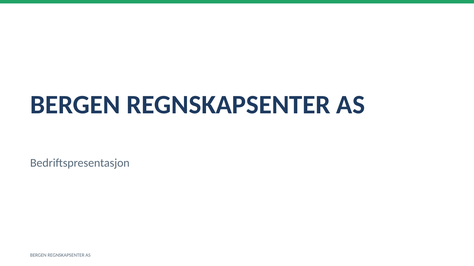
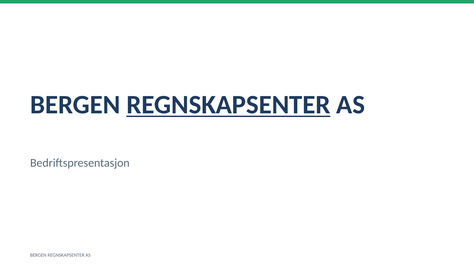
REGNSKAPSENTER at (228, 105) underline: none -> present
